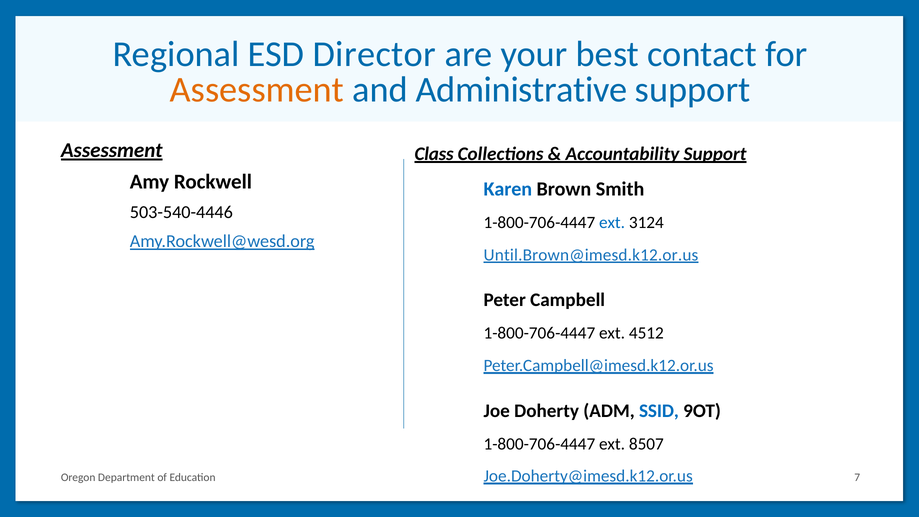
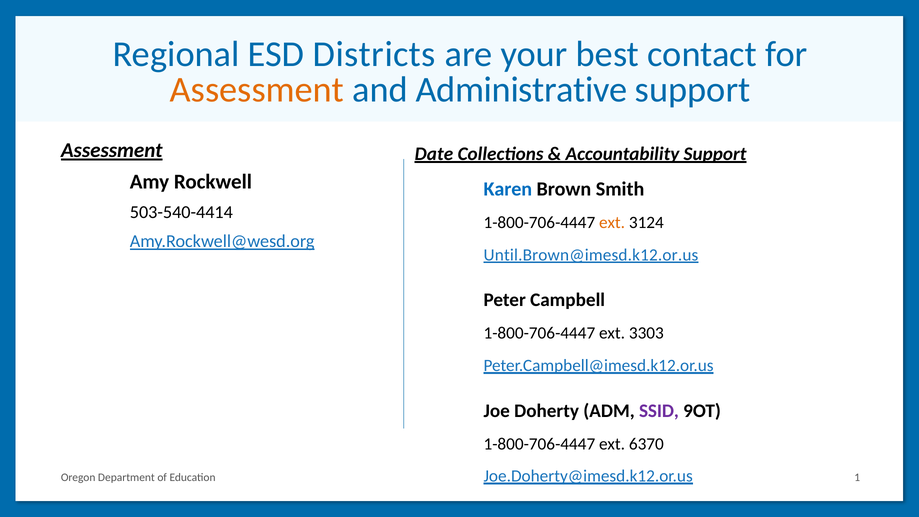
Director: Director -> Districts
Class: Class -> Date
503-540-4446: 503-540-4446 -> 503-540-4414
ext at (612, 223) colour: blue -> orange
4512: 4512 -> 3303
SSID colour: blue -> purple
8507: 8507 -> 6370
7: 7 -> 1
